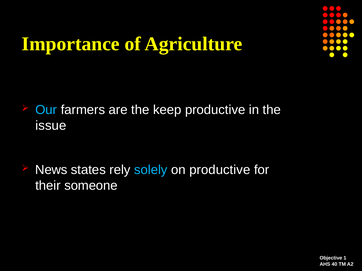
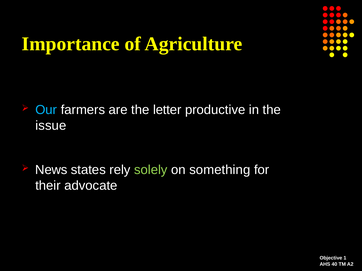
keep: keep -> letter
solely colour: light blue -> light green
on productive: productive -> something
someone: someone -> advocate
